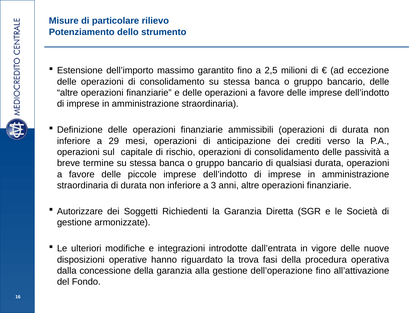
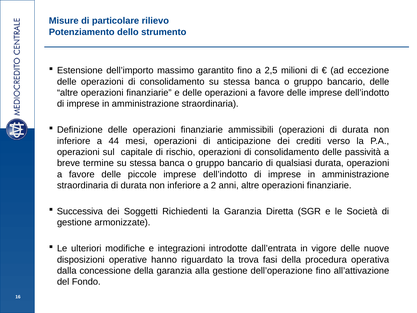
29: 29 -> 44
3: 3 -> 2
Autorizzare: Autorizzare -> Successiva
